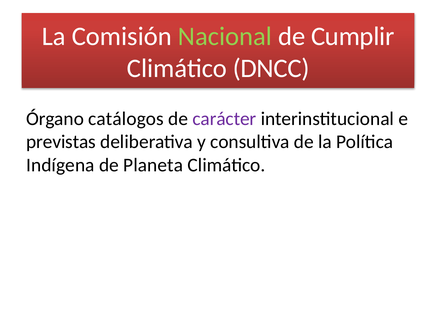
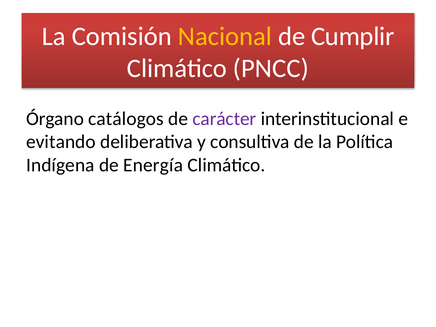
Nacional colour: light green -> yellow
DNCC: DNCC -> PNCC
previstas: previstas -> evitando
Planeta: Planeta -> Energía
